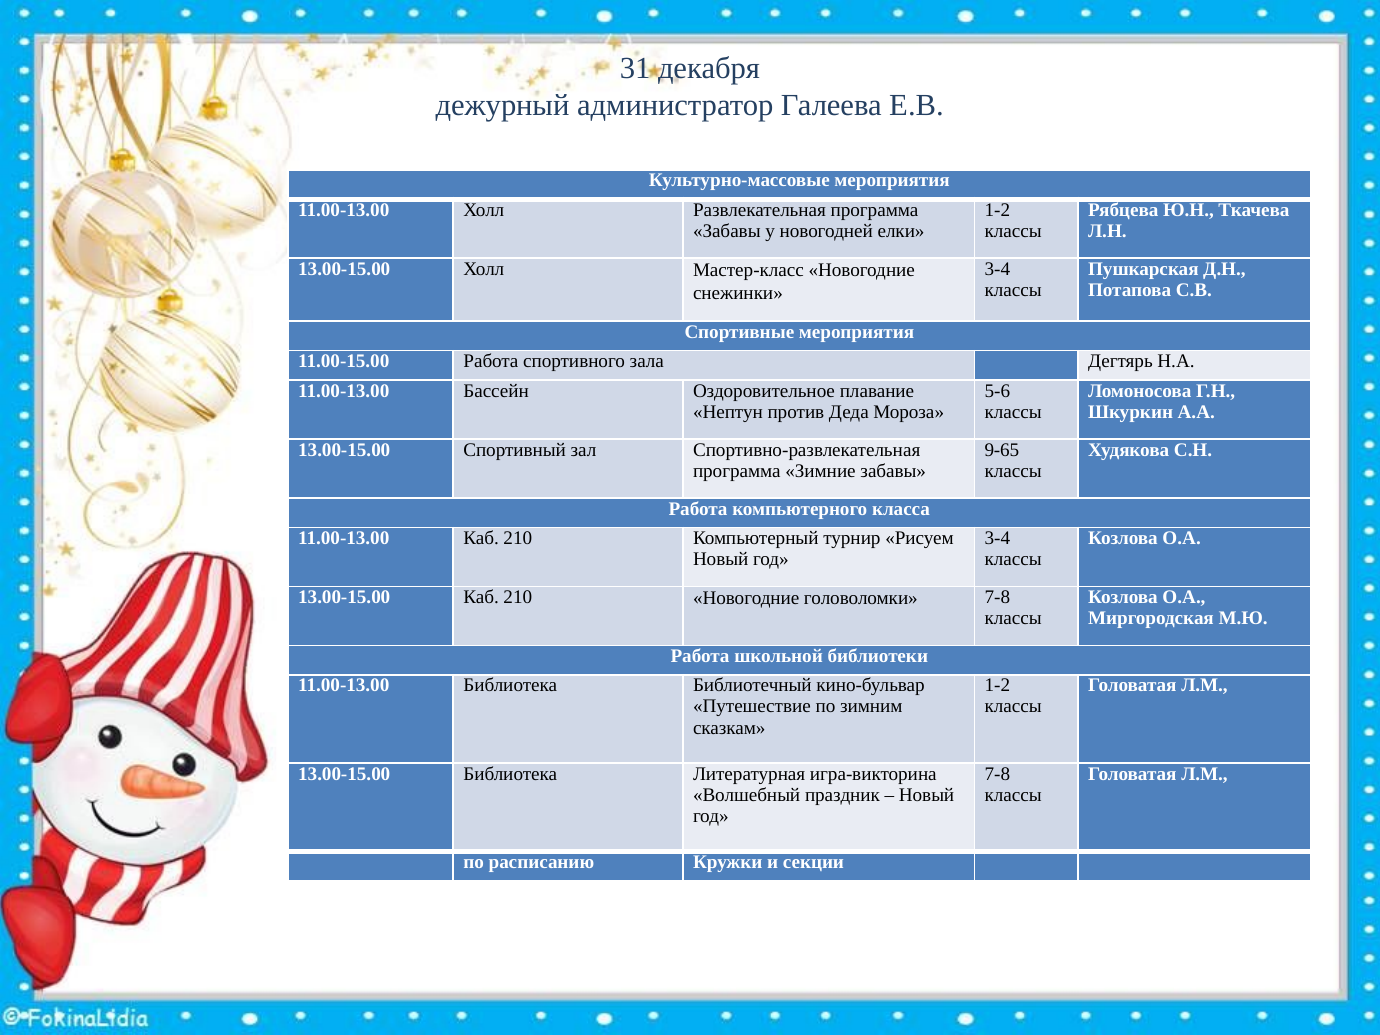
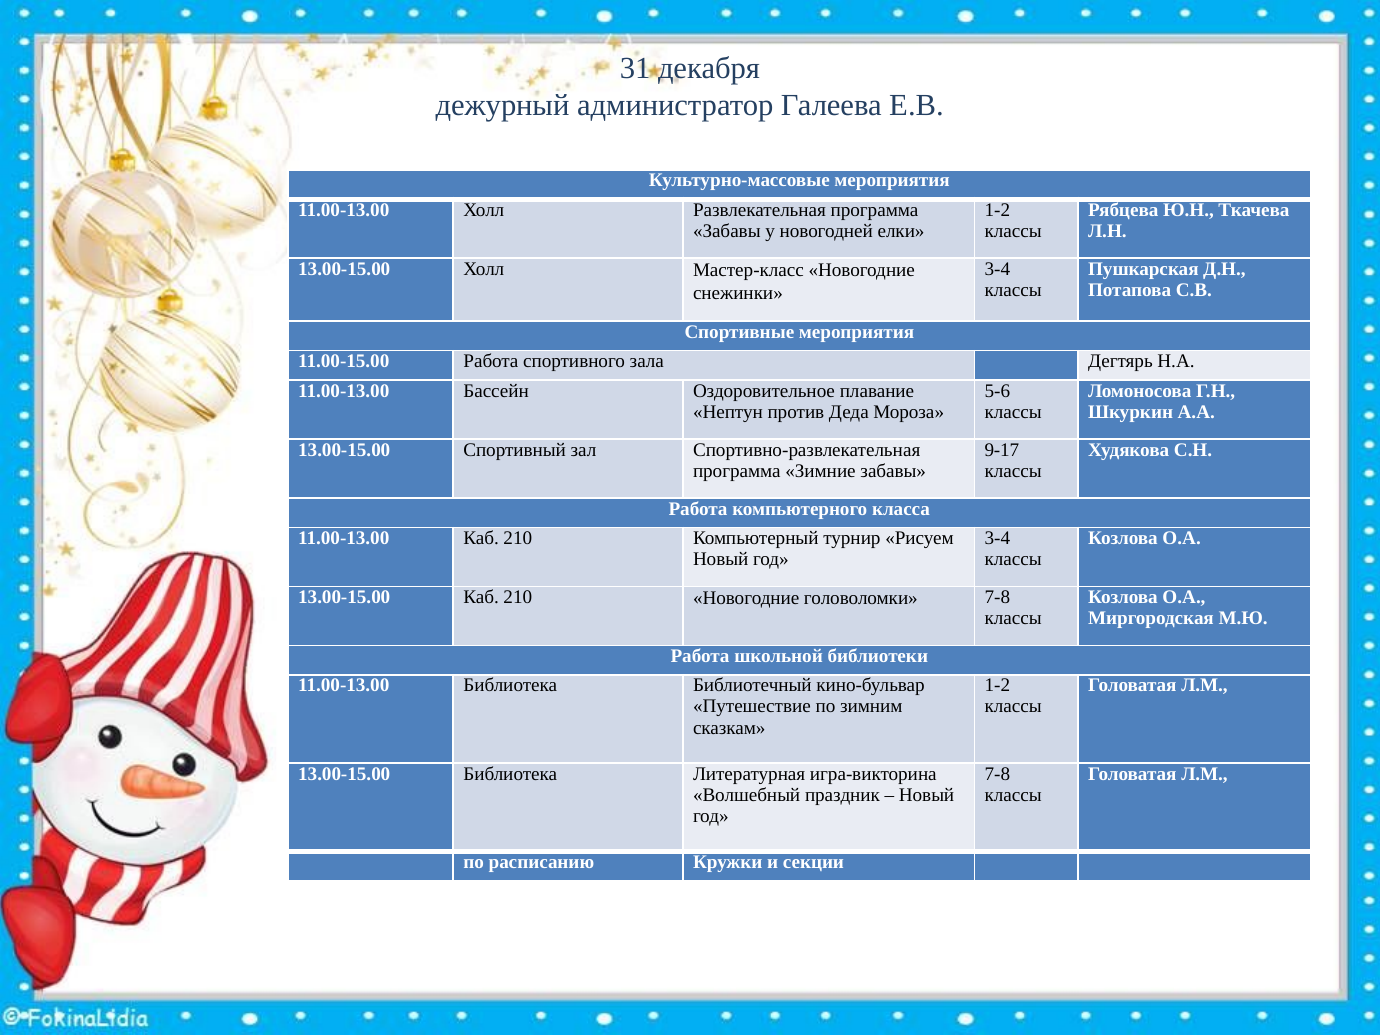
9-65: 9-65 -> 9-17
